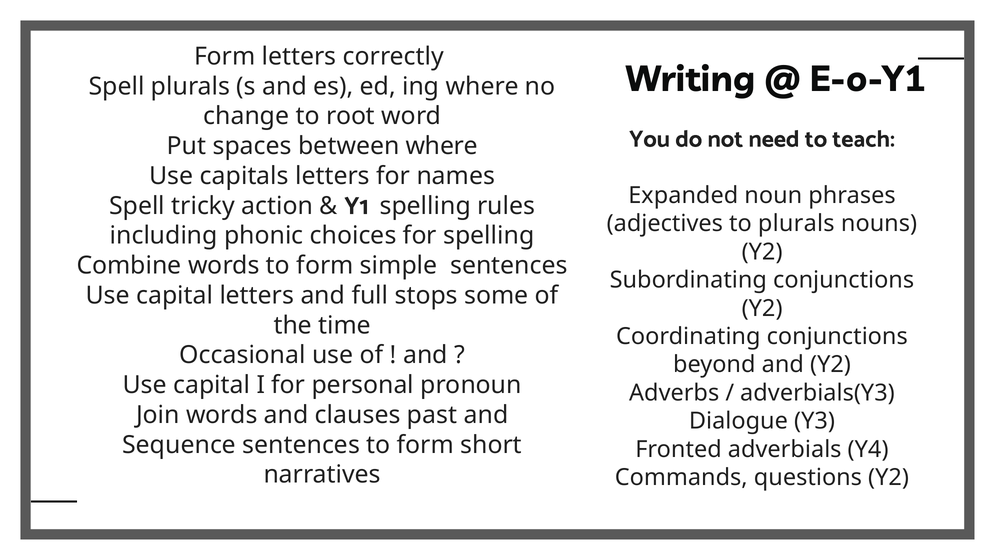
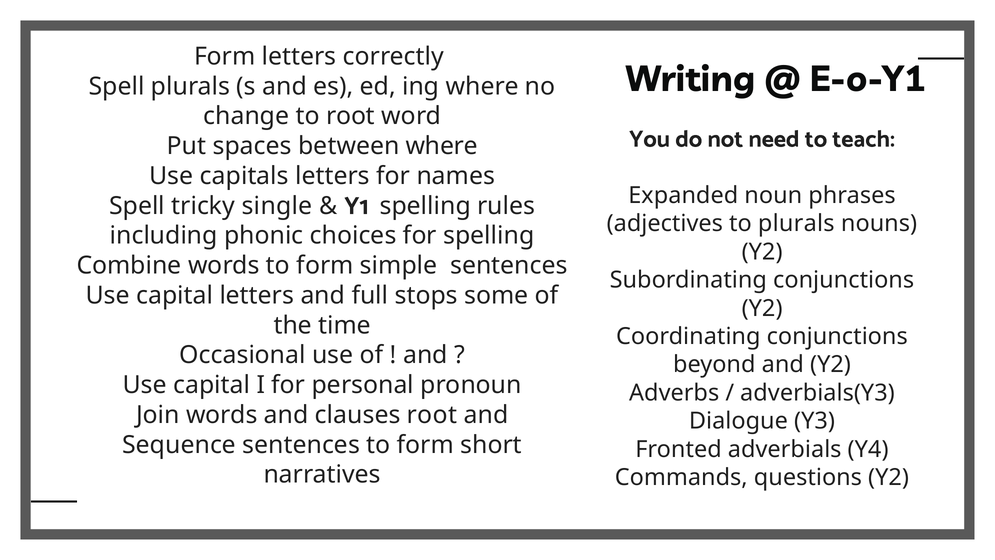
action: action -> single
clauses past: past -> root
